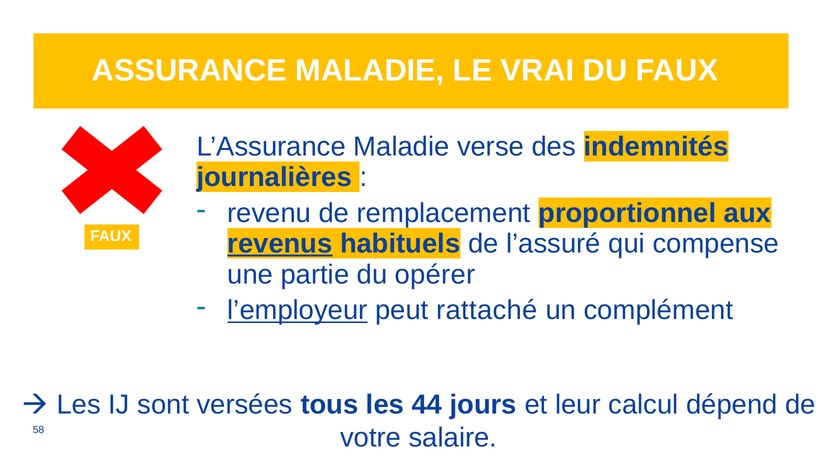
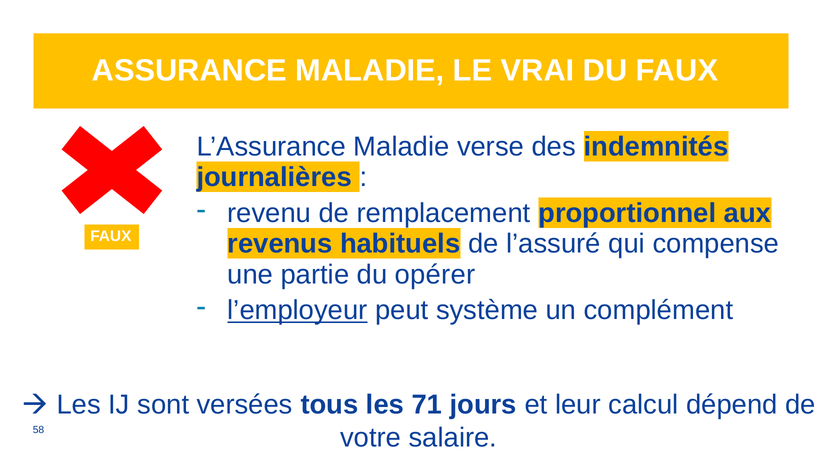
revenus underline: present -> none
rattaché: rattaché -> système
44: 44 -> 71
